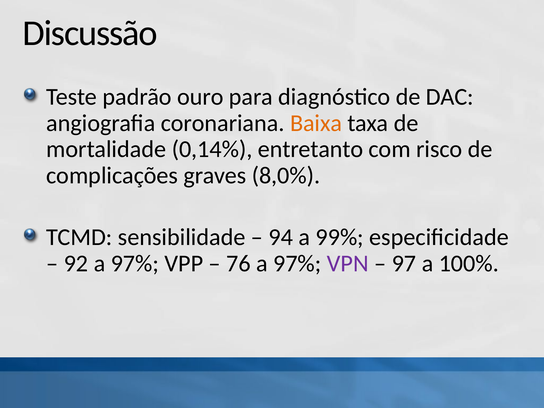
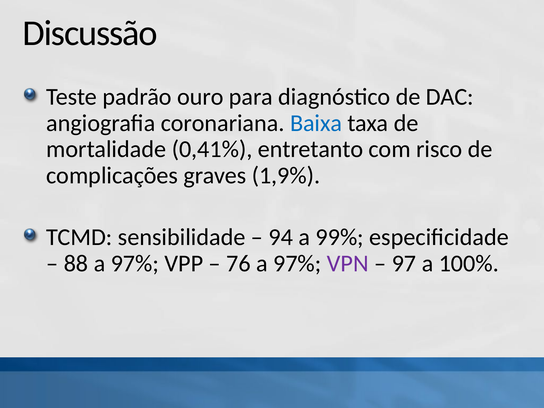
Baixa colour: orange -> blue
0,14%: 0,14% -> 0,41%
8,0%: 8,0% -> 1,9%
92: 92 -> 88
